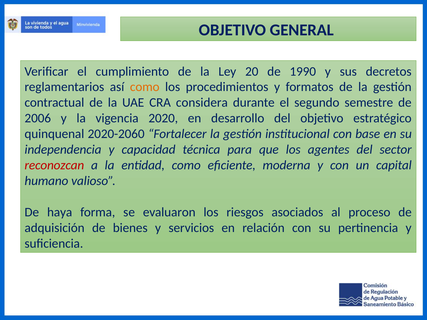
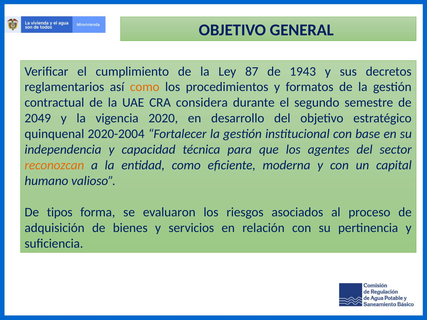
20: 20 -> 87
1990: 1990 -> 1943
2006: 2006 -> 2049
2020-2060: 2020-2060 -> 2020-2004
reconozcan colour: red -> orange
haya: haya -> tipos
